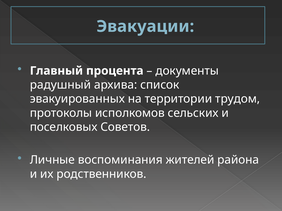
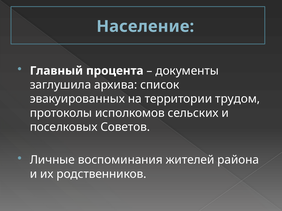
Эвакуации: Эвакуации -> Население
радушный: радушный -> заглушила
